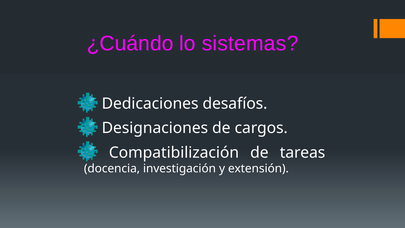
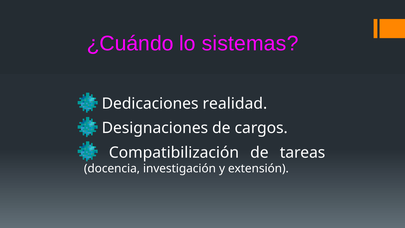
desafíos: desafíos -> realidad
